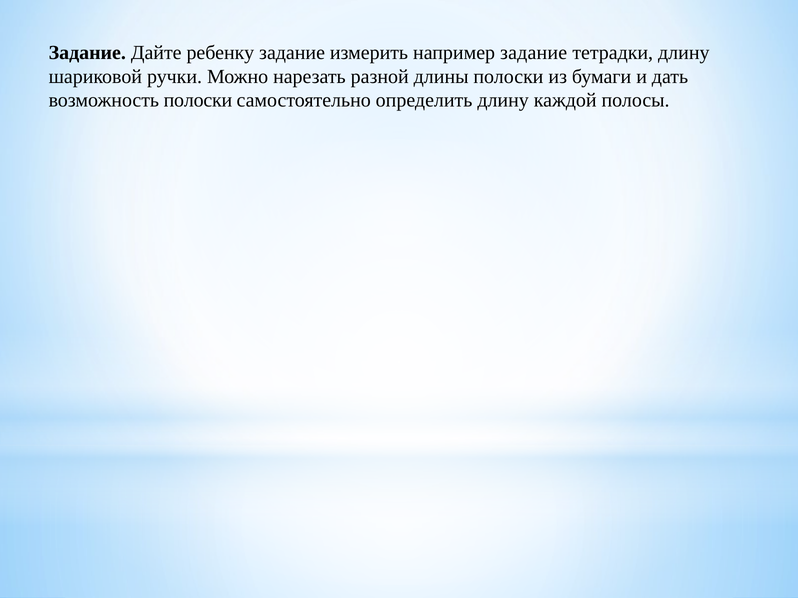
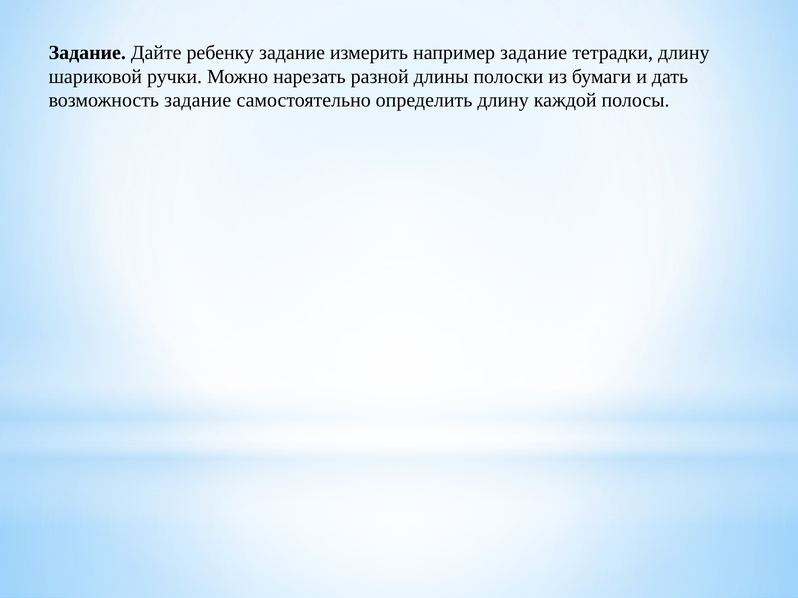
возможность полоски: полоски -> задание
